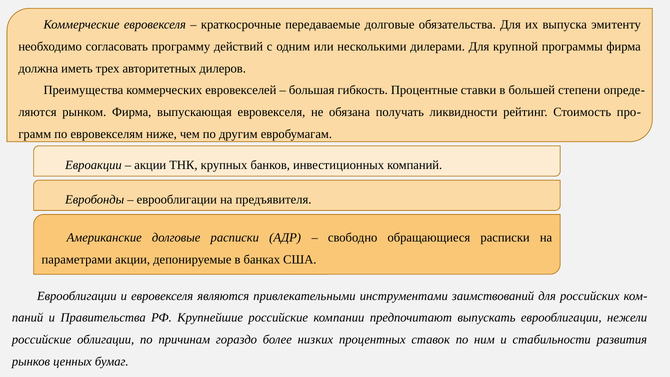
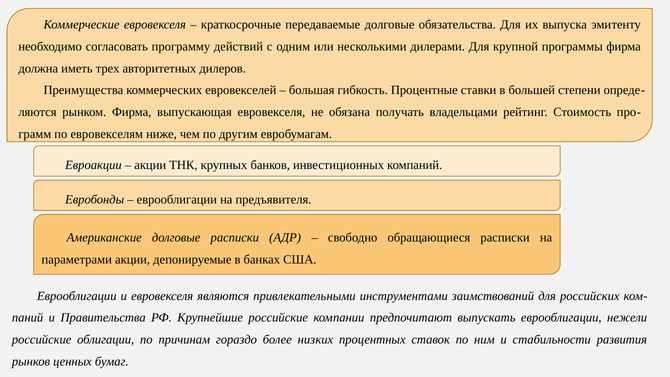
ликвидности: ликвидности -> владельцами
